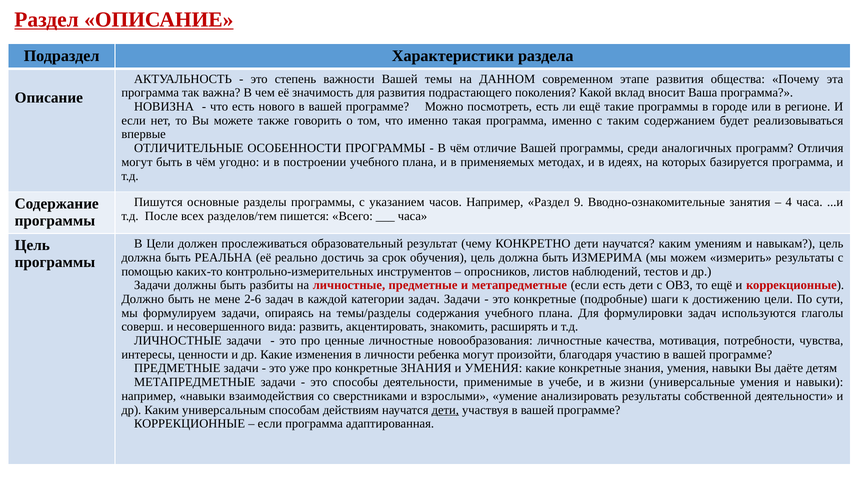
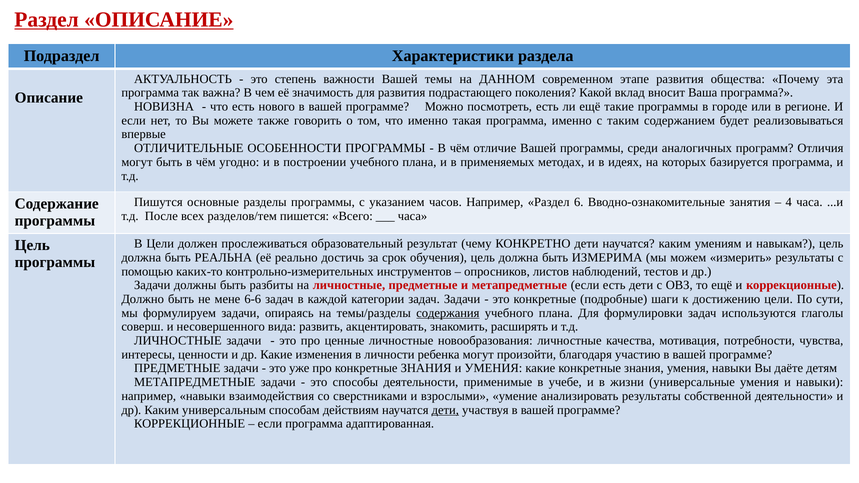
9: 9 -> 6
2-6: 2-6 -> 6-6
содержания underline: none -> present
